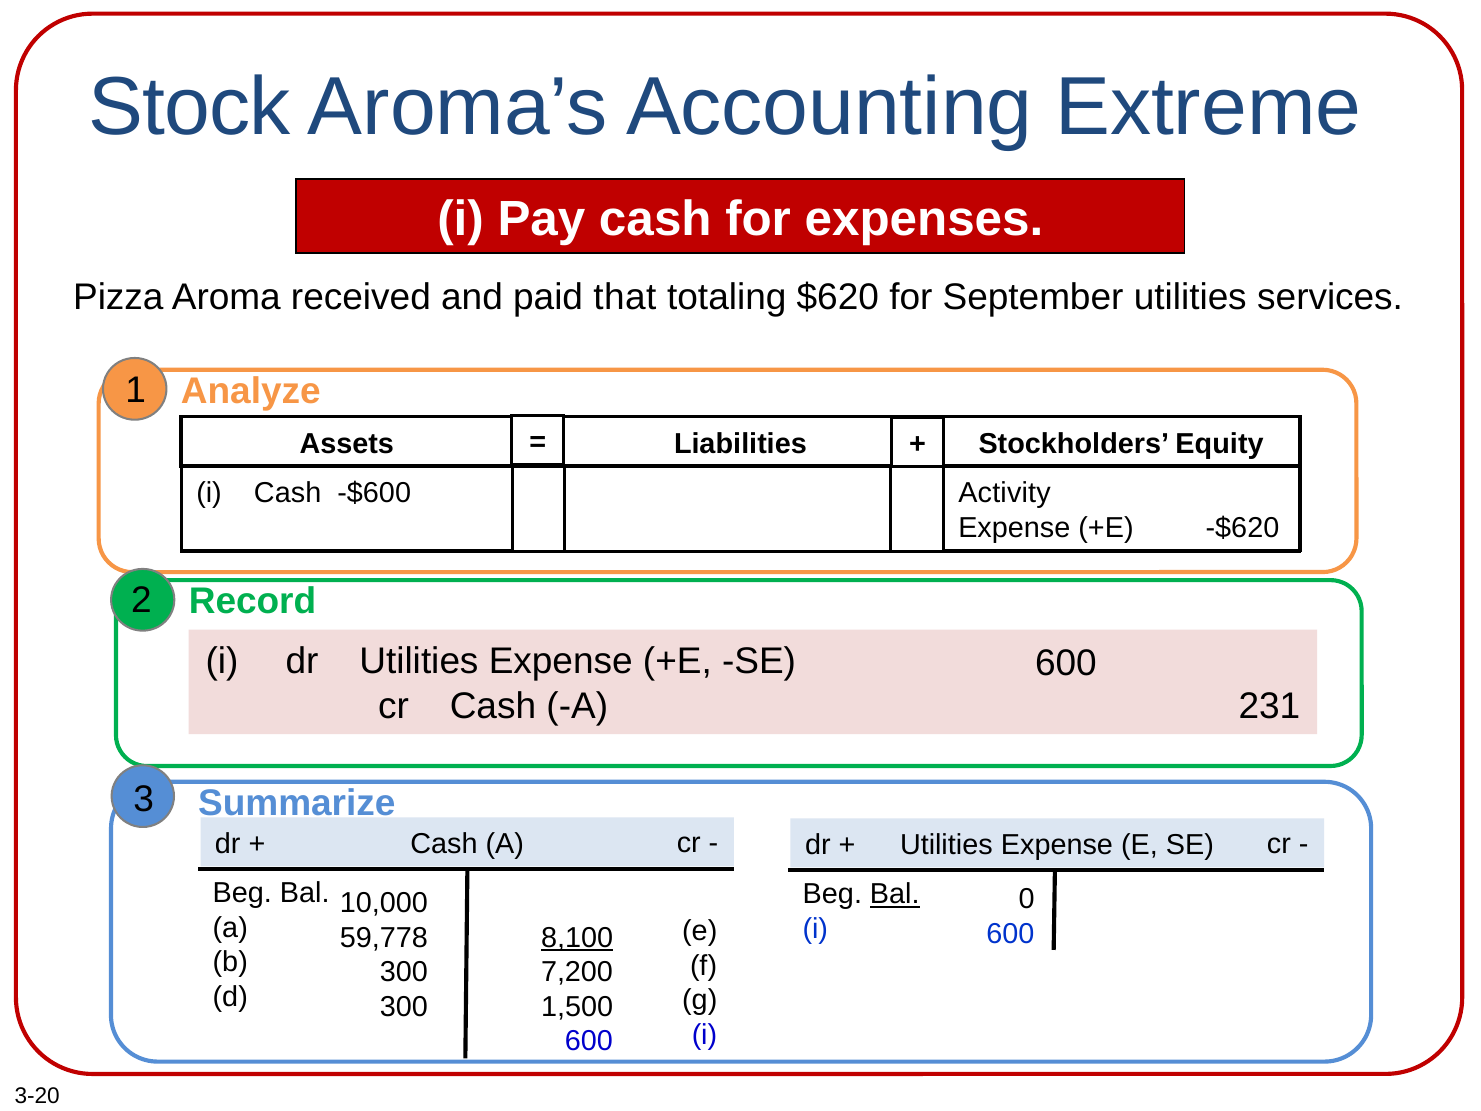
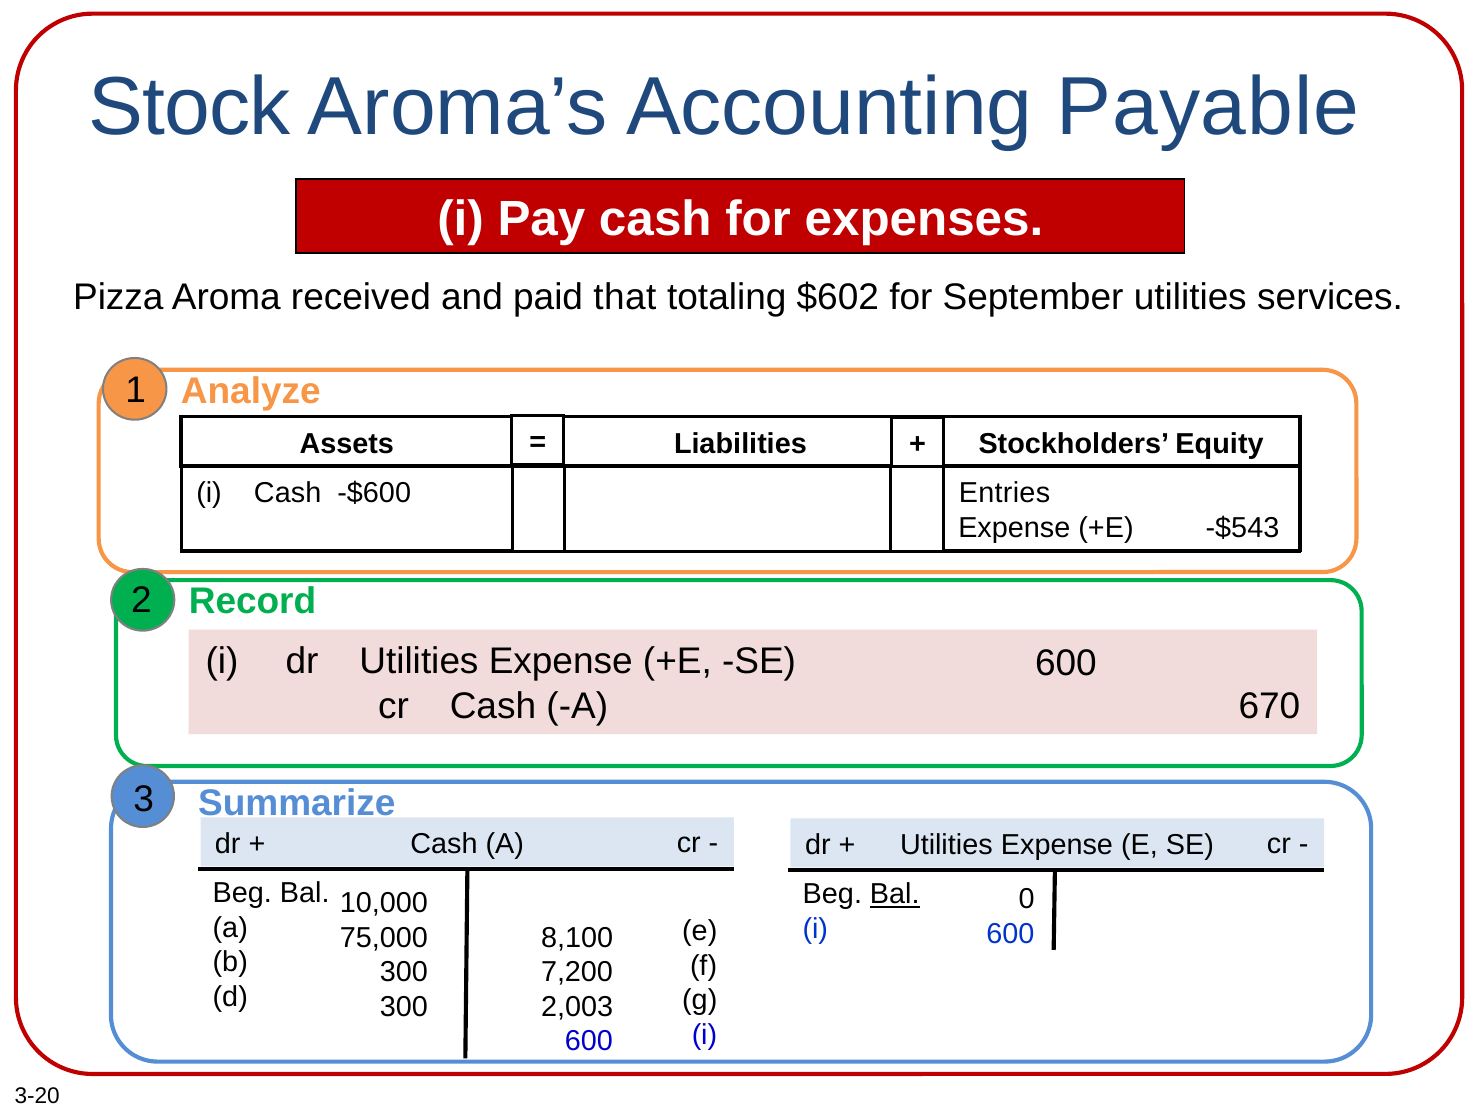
Extreme: Extreme -> Payable
$620: $620 -> $602
Activity: Activity -> Entries
-$620: -$620 -> -$543
231: 231 -> 670
59,778: 59,778 -> 75,000
8,100 underline: present -> none
1,500: 1,500 -> 2,003
